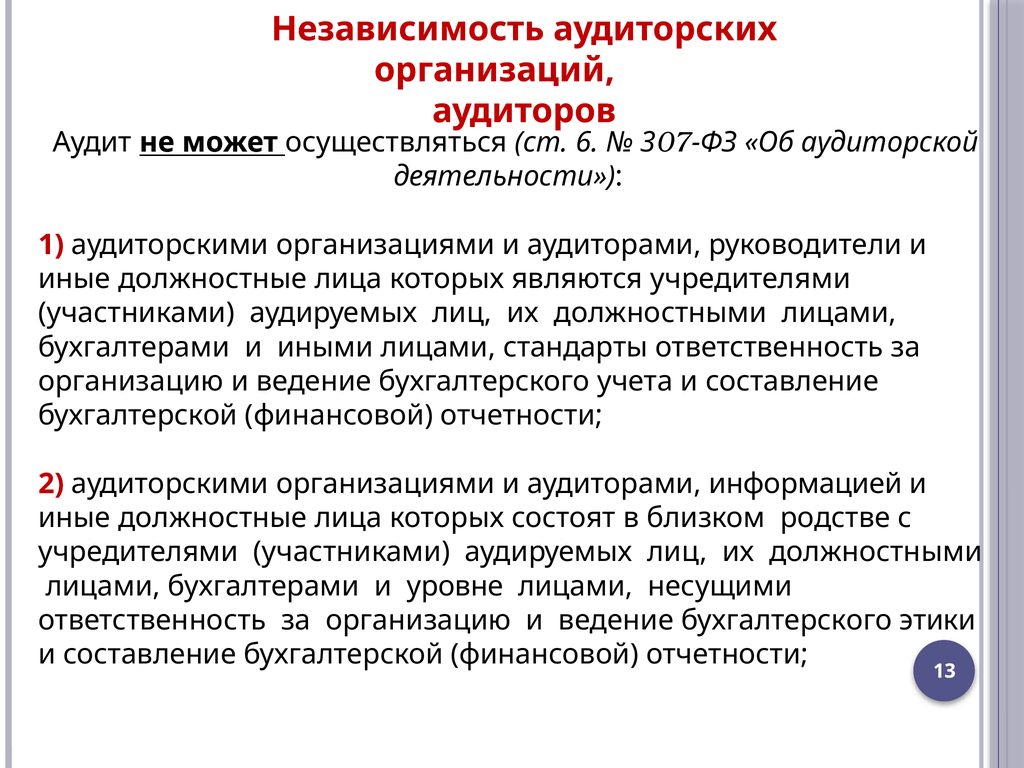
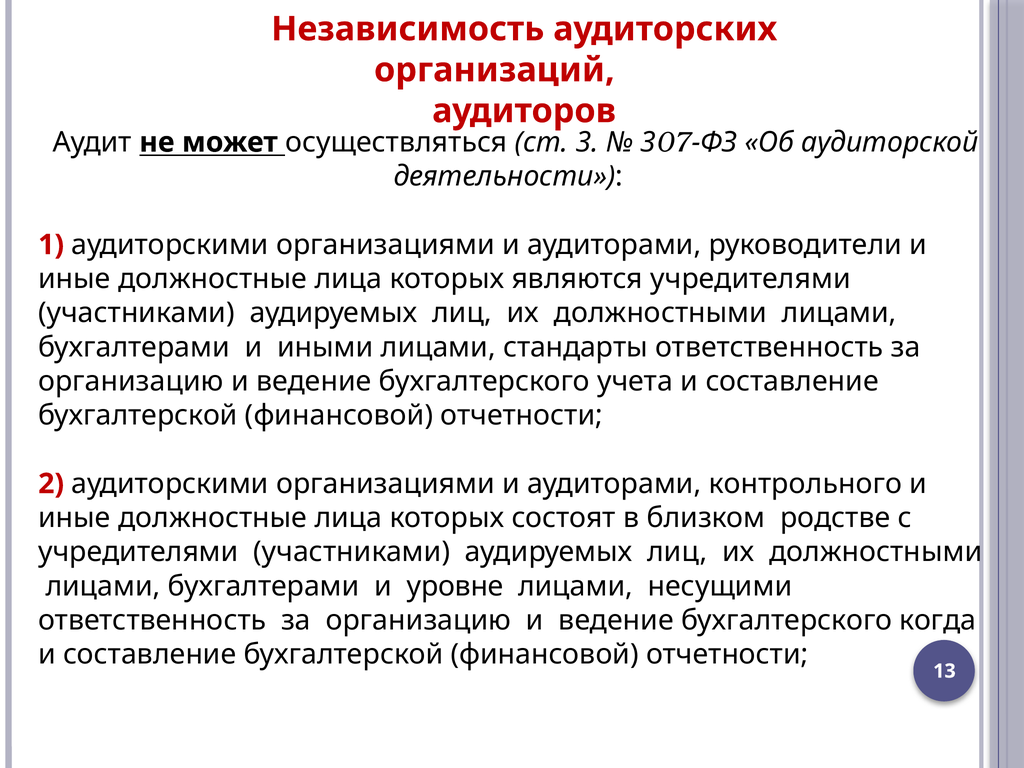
ст 6: 6 -> 3
информацией: информацией -> контрольного
этики: этики -> когда
